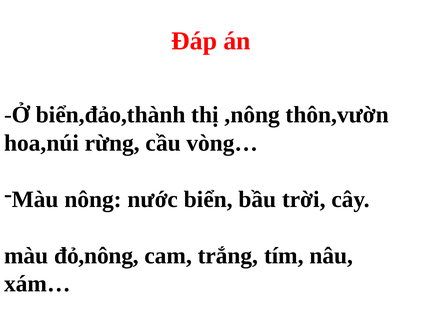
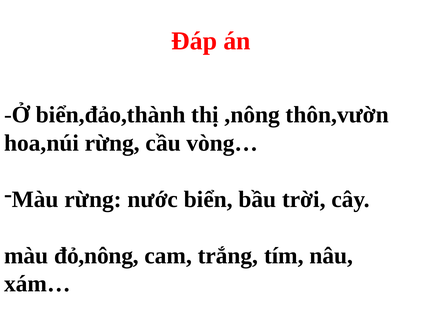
Màu nông: nông -> rừng
